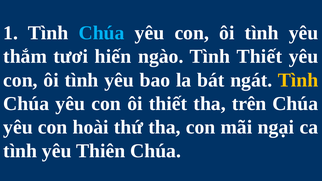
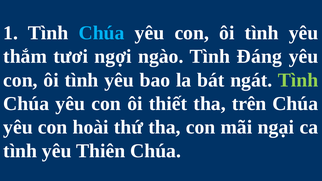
hiến: hiến -> ngợi
Tình Thiết: Thiết -> Đáng
Tình at (298, 80) colour: yellow -> light green
